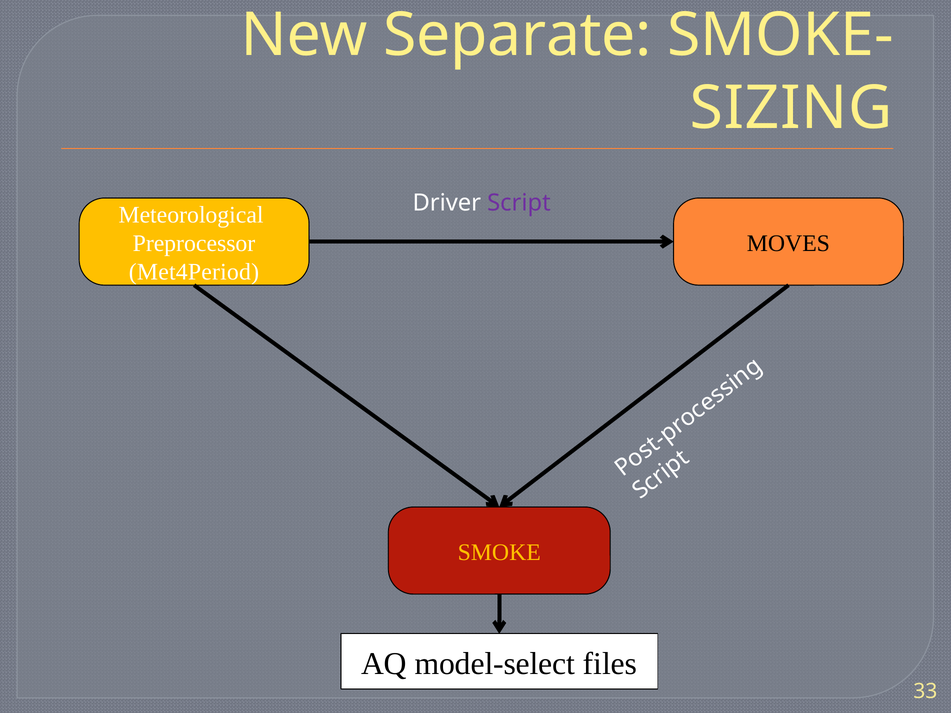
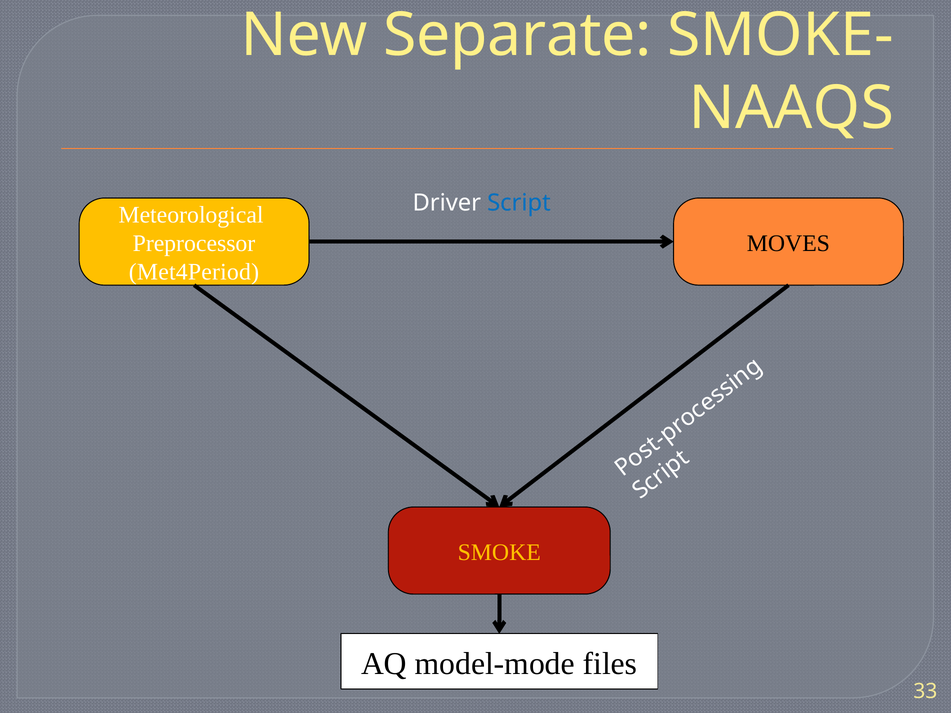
SIZING: SIZING -> NAAQS
Script colour: purple -> blue
model-select: model-select -> model-mode
